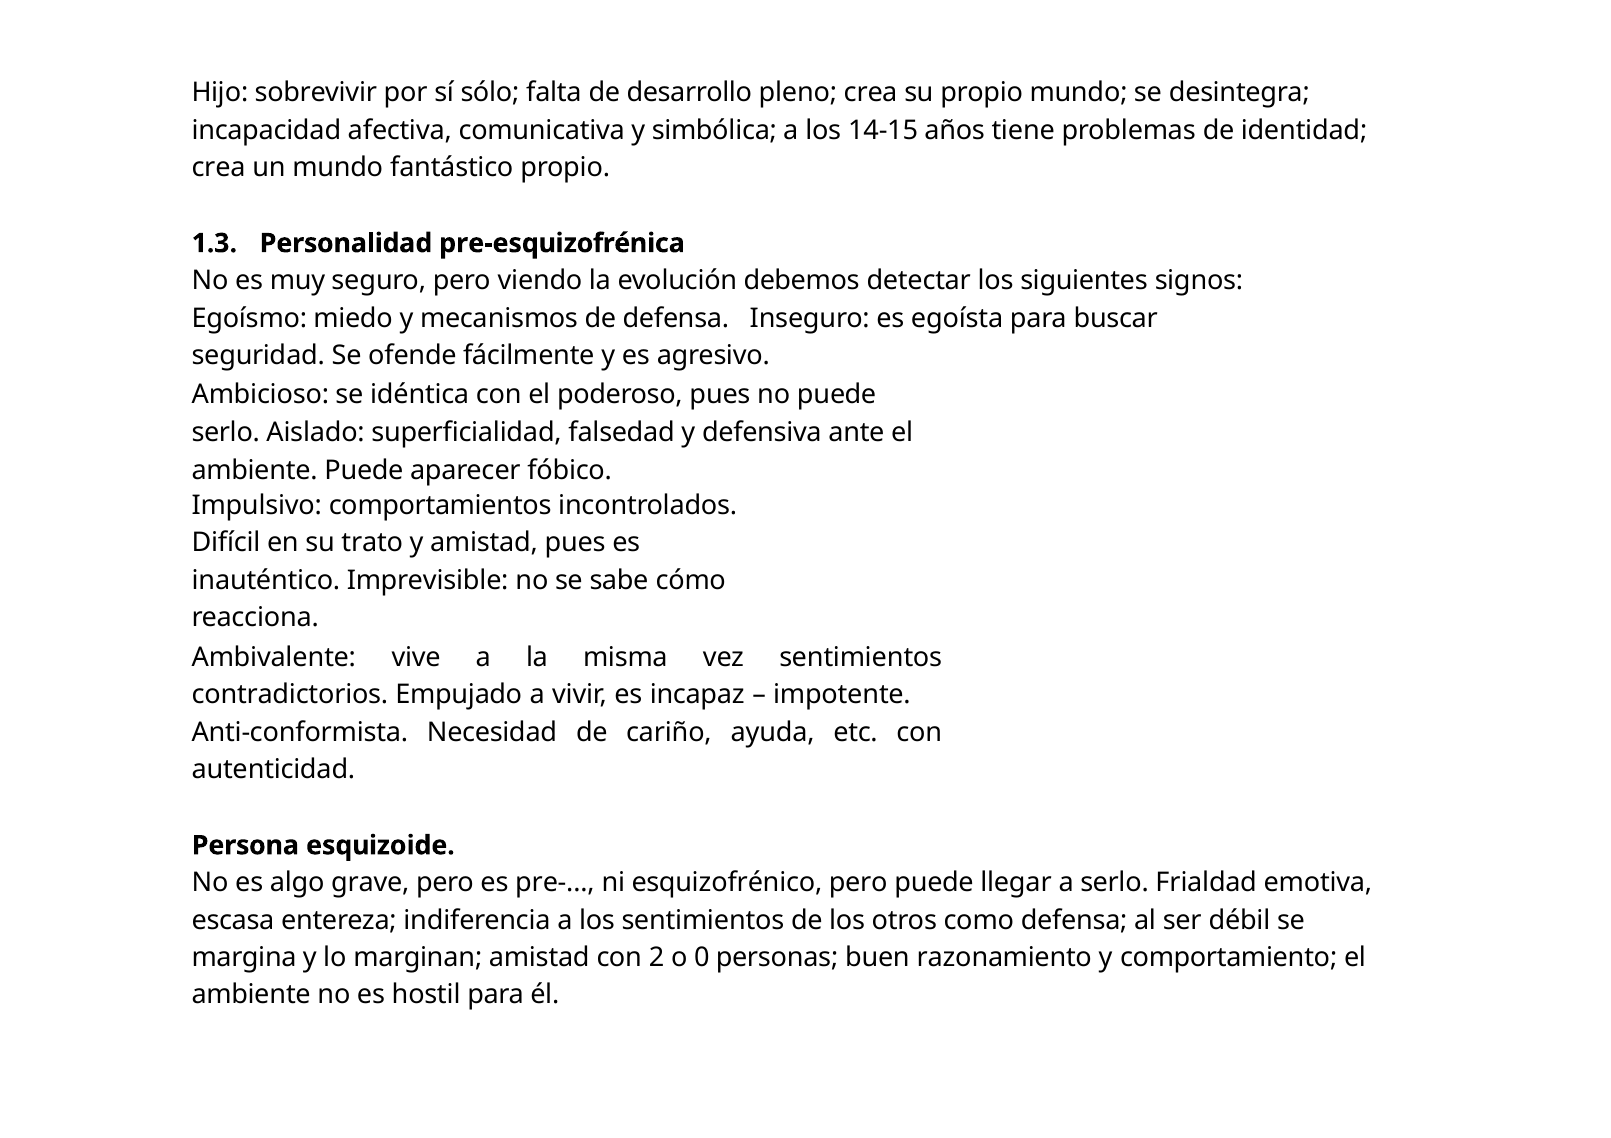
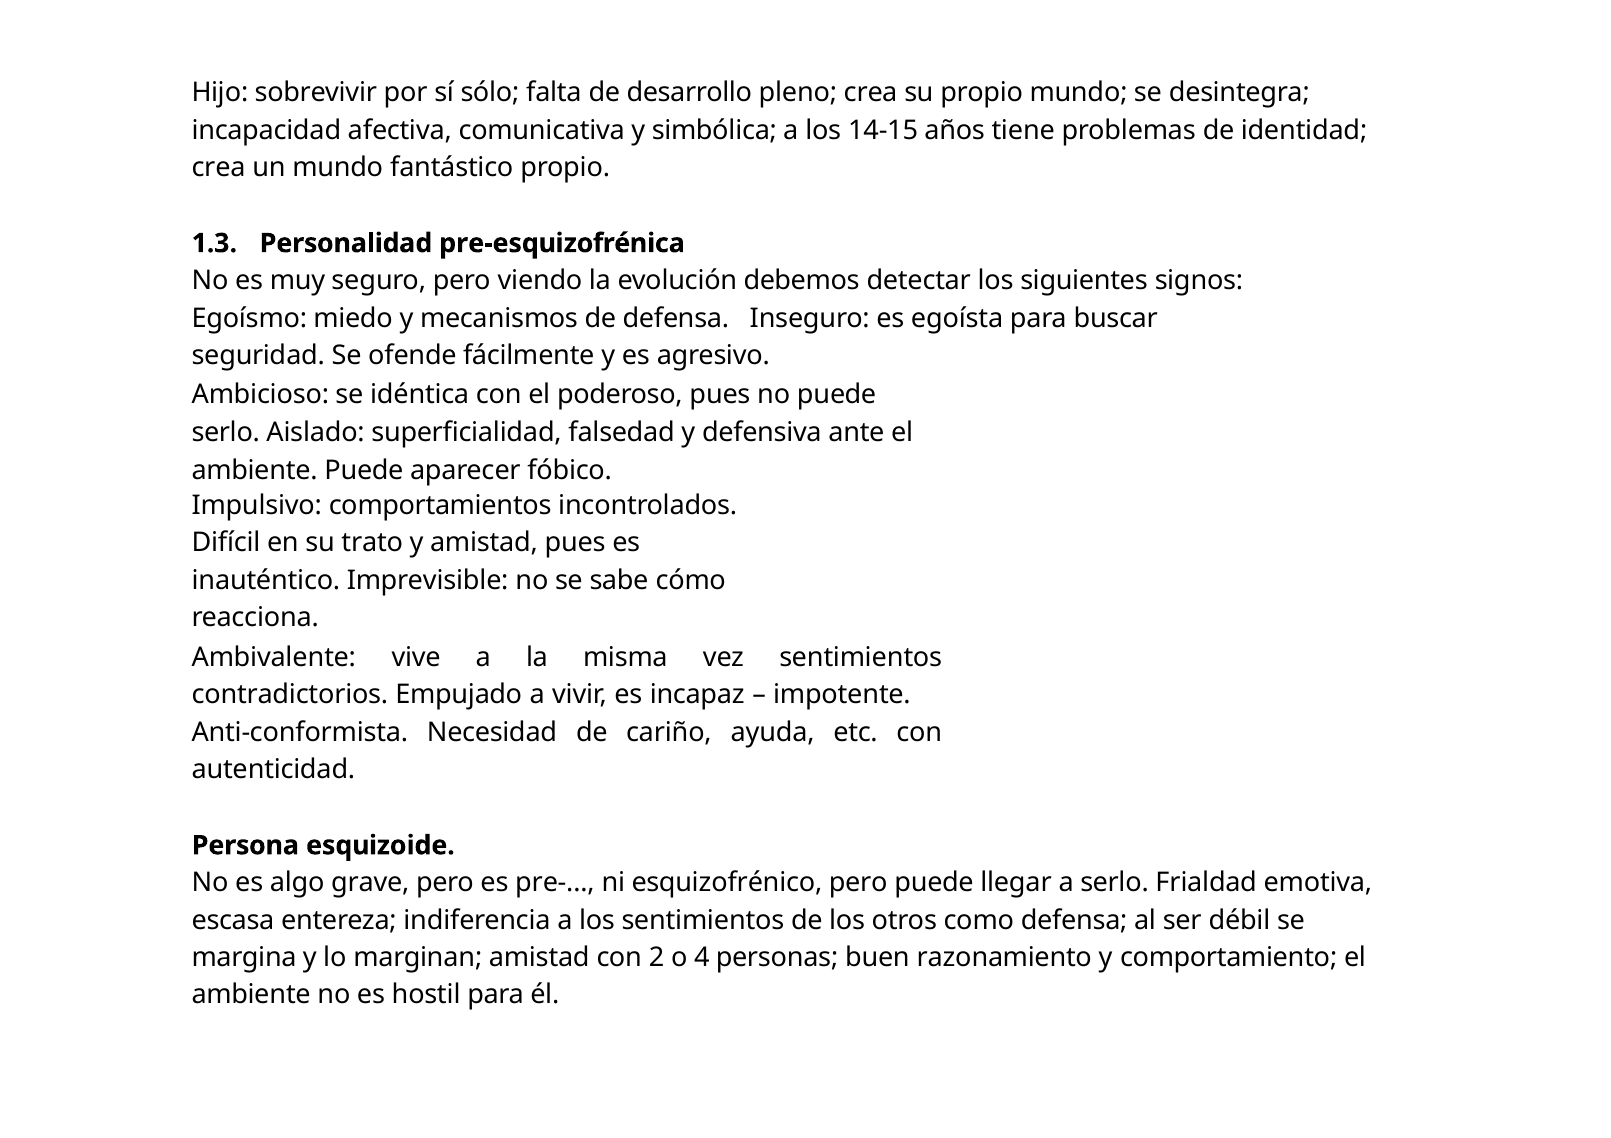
0: 0 -> 4
